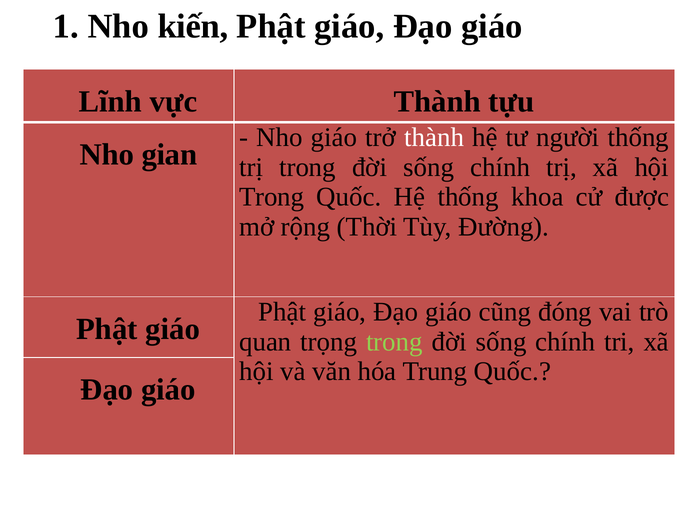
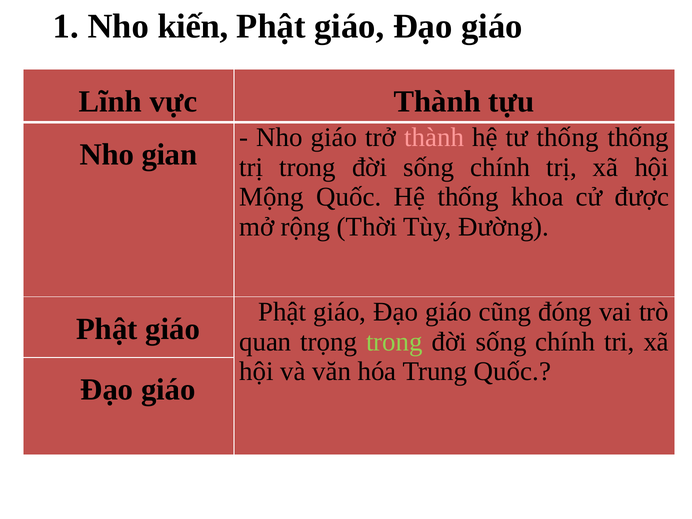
thành at (434, 138) colour: white -> pink
tư người: người -> thống
Trong at (272, 197): Trong -> Mộng
